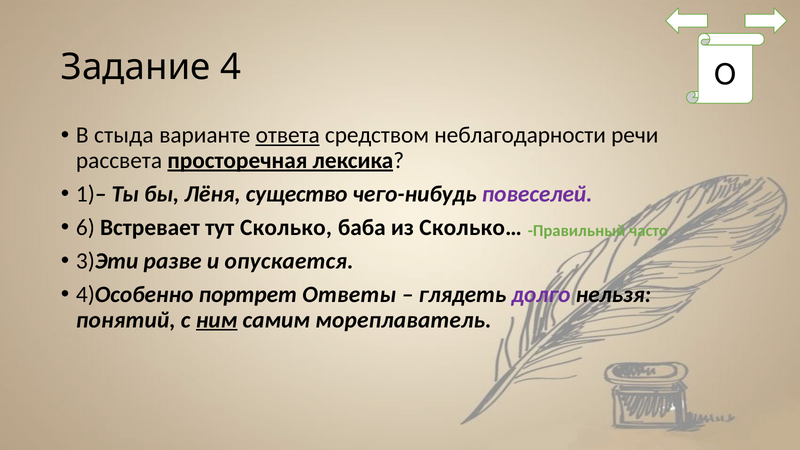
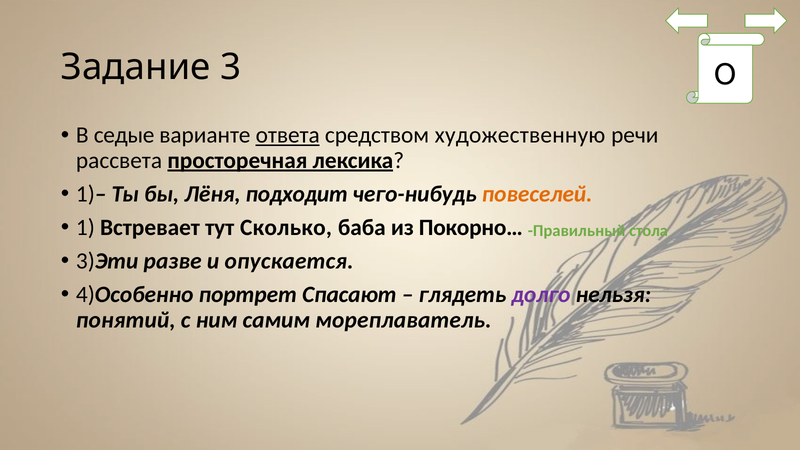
4: 4 -> 3
стыда: стыда -> седые
неблагодарности: неблагодарности -> художественную
существо: существо -> подходит
повеселей colour: purple -> orange
6: 6 -> 1
Сколько…: Сколько… -> Покорно…
часто: часто -> стола
Ответы: Ответы -> Спасают
ним underline: present -> none
